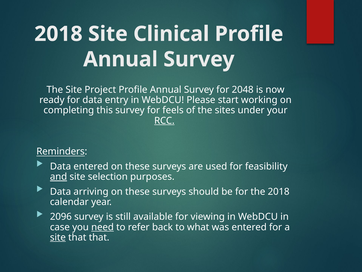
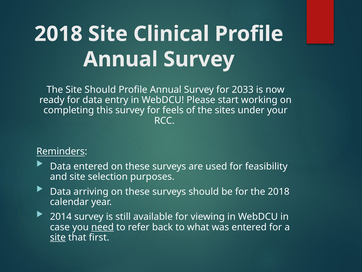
Site Project: Project -> Should
2048: 2048 -> 2033
RCC underline: present -> none
and underline: present -> none
2096: 2096 -> 2014
that that: that -> first
